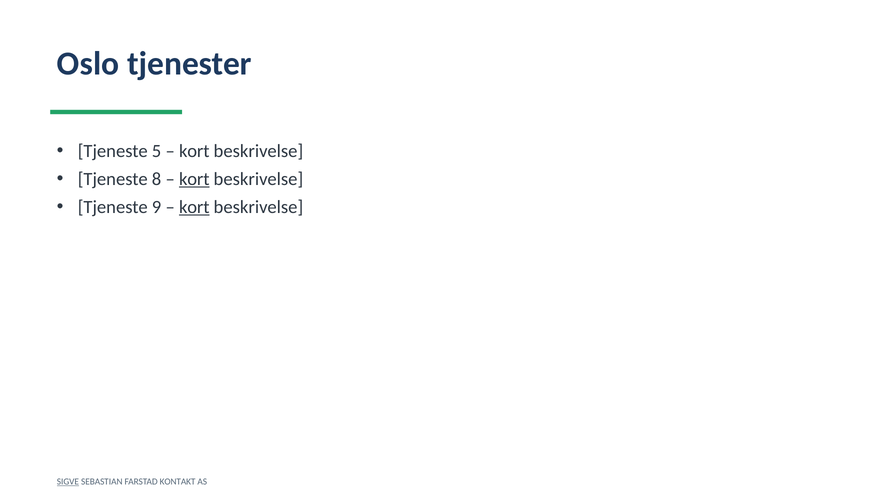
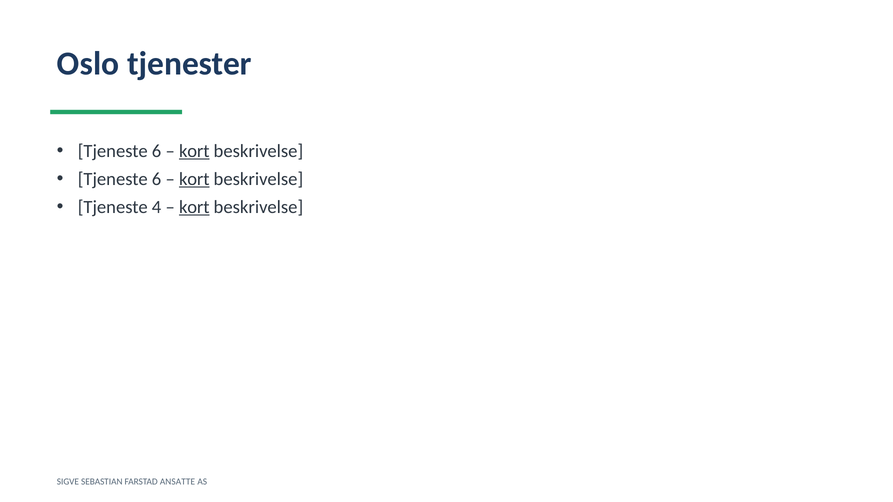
5 at (157, 151): 5 -> 6
kort at (194, 151) underline: none -> present
8 at (157, 179): 8 -> 6
9: 9 -> 4
SIGVE underline: present -> none
KONTAKT: KONTAKT -> ANSATTE
